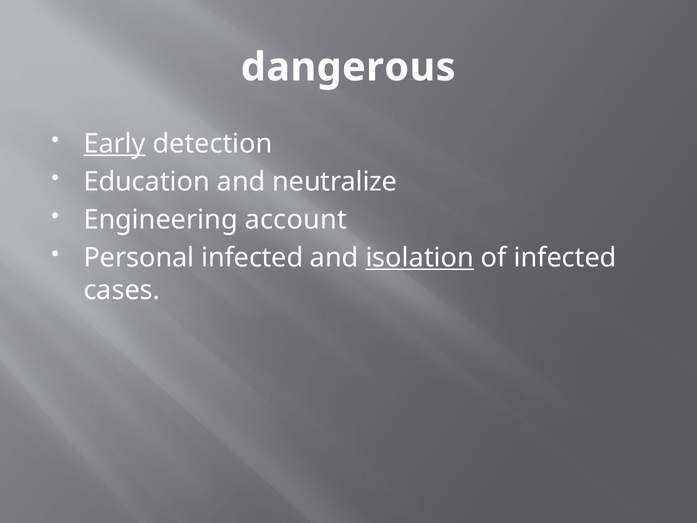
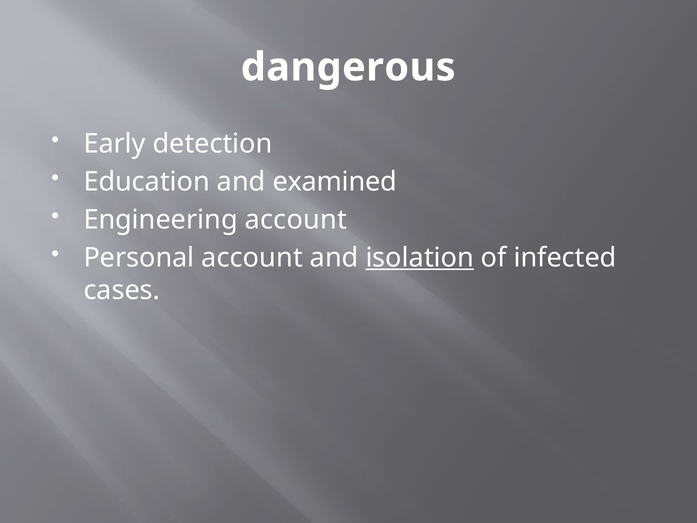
Early underline: present -> none
neutralize: neutralize -> examined
Personal infected: infected -> account
